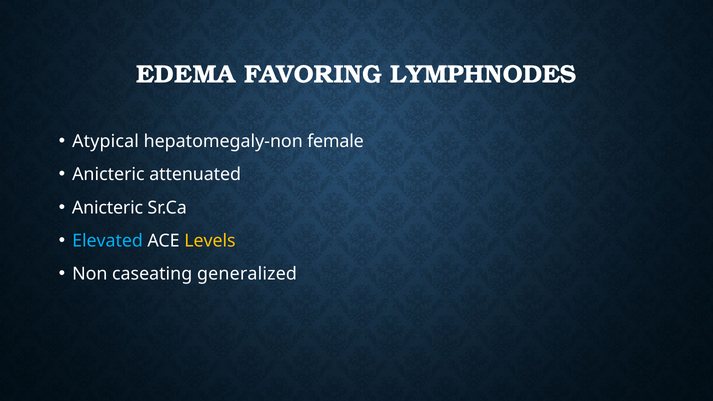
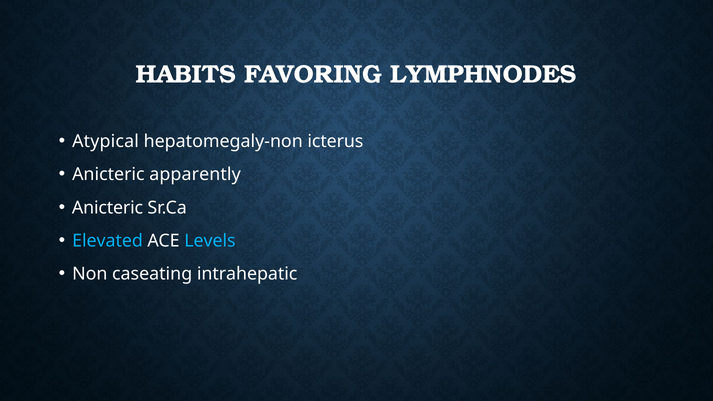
EDEMA: EDEMA -> HABITS
female: female -> icterus
attenuated: attenuated -> apparently
Levels colour: yellow -> light blue
generalized: generalized -> intrahepatic
